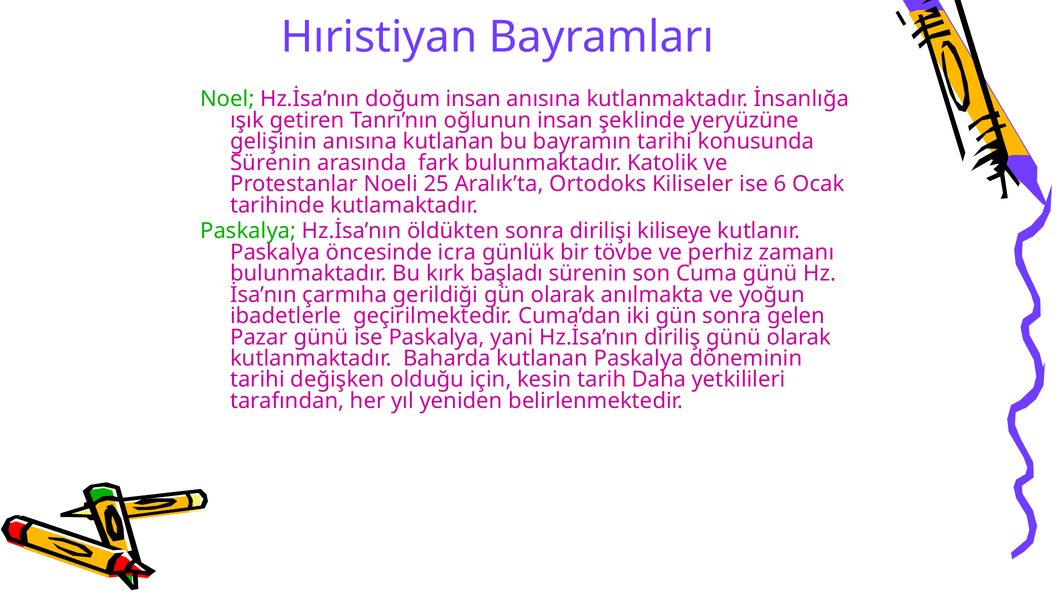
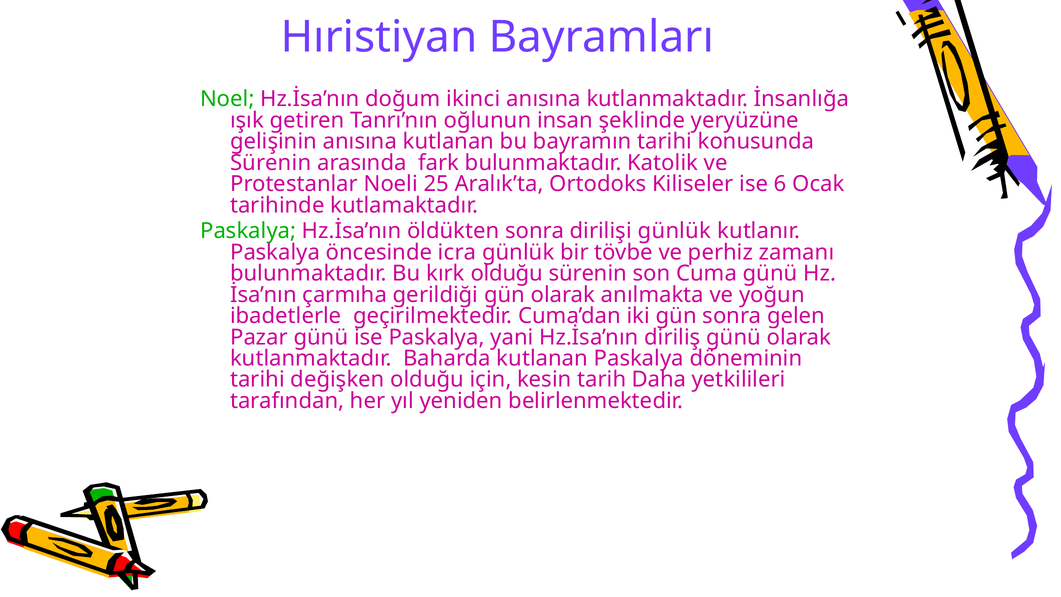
doğum insan: insan -> ikinci
dirilişi kiliseye: kiliseye -> günlük
kırk başladı: başladı -> olduğu
